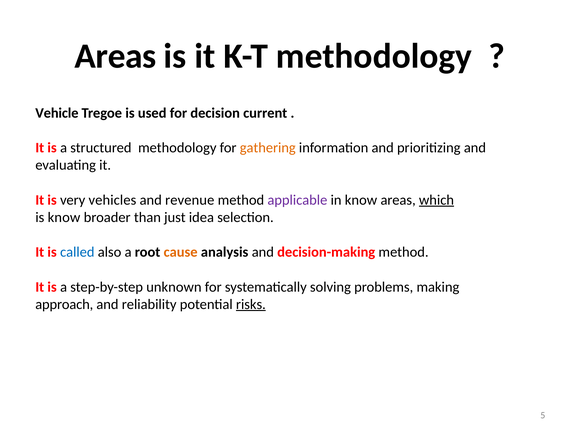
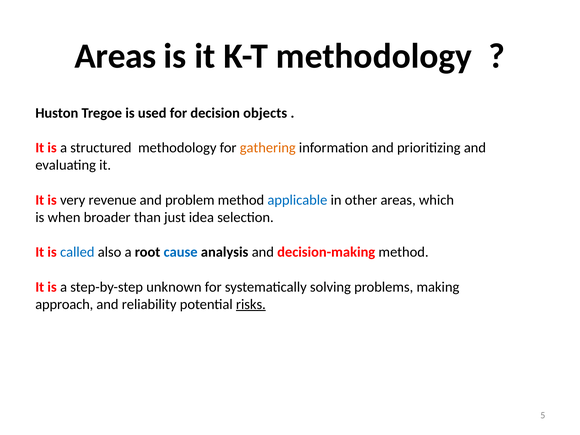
Vehicle: Vehicle -> Huston
current: current -> objects
vehicles: vehicles -> revenue
revenue: revenue -> problem
applicable colour: purple -> blue
in know: know -> other
which underline: present -> none
is know: know -> when
cause colour: orange -> blue
